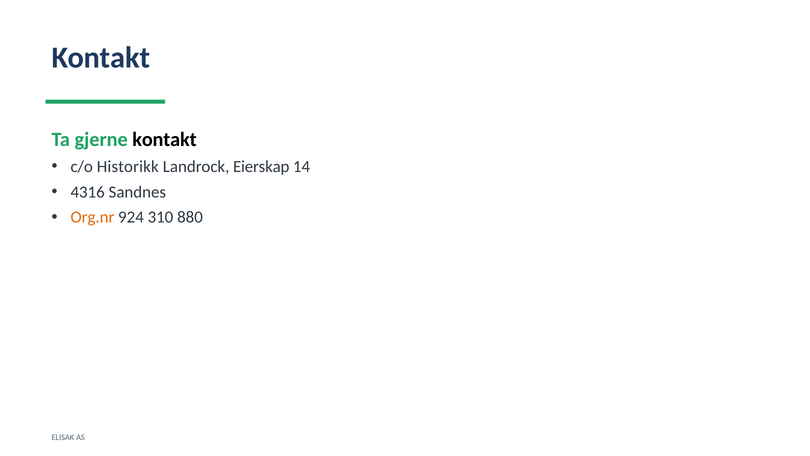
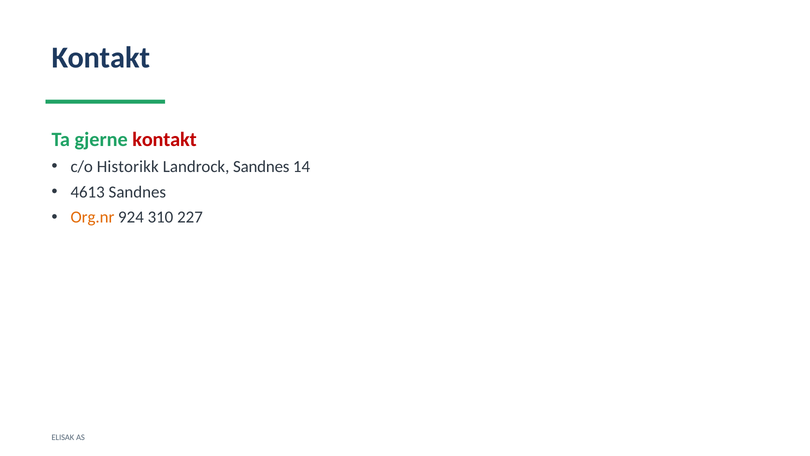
kontakt at (164, 139) colour: black -> red
Landrock Eierskap: Eierskap -> Sandnes
4316: 4316 -> 4613
880: 880 -> 227
